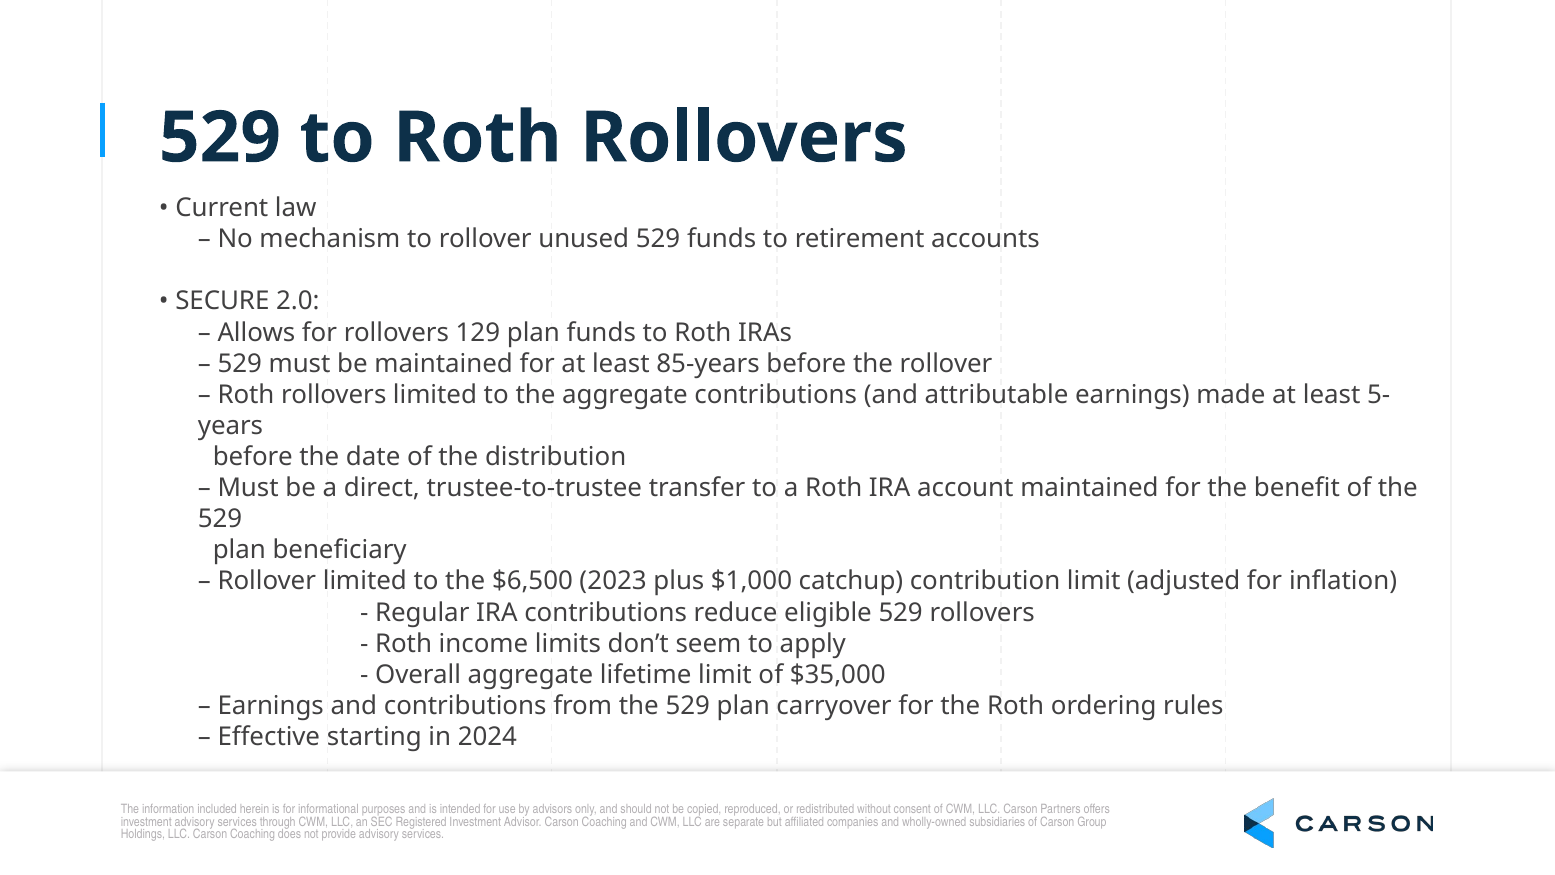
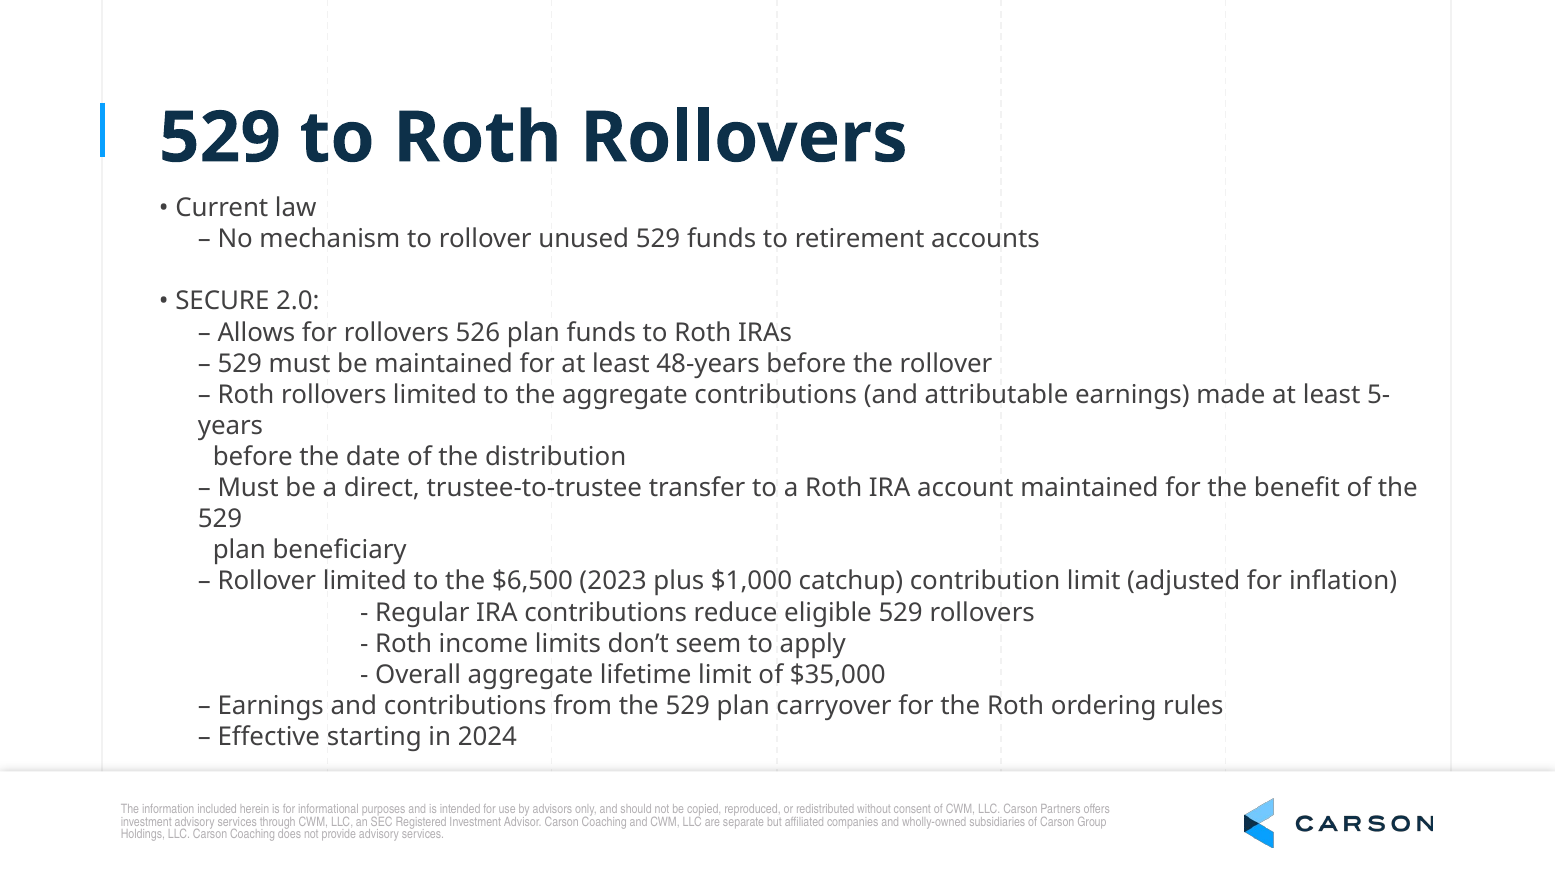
129: 129 -> 526
85-years: 85-years -> 48-years
